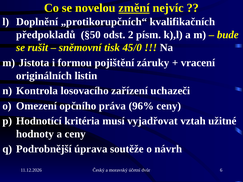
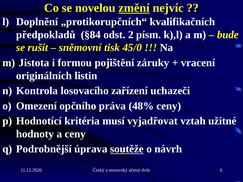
§50: §50 -> §84
96%: 96% -> 48%
soutěže underline: none -> present
